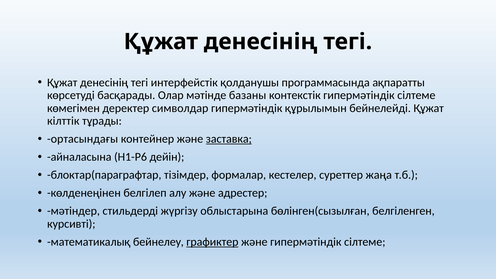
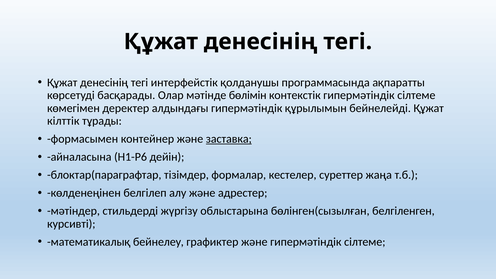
базаны: базаны -> бөлімін
символдар: символдар -> алдындағы
ортасындағы: ортасындағы -> формасымен
графиктер underline: present -> none
